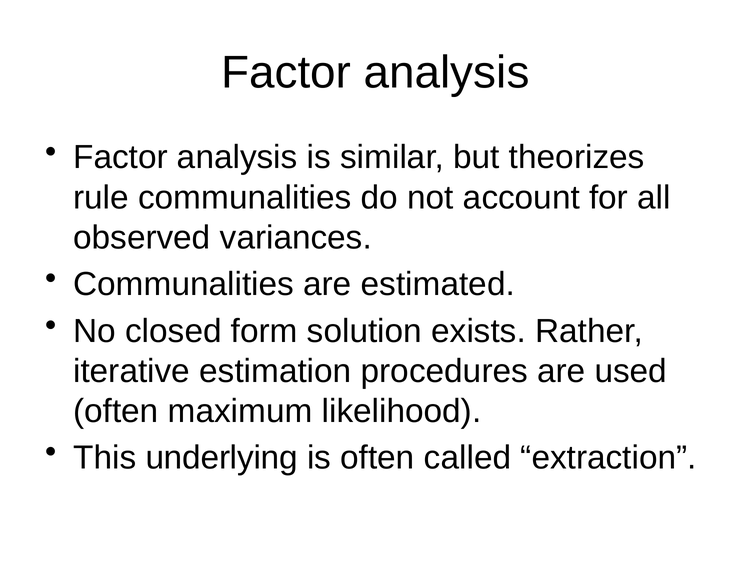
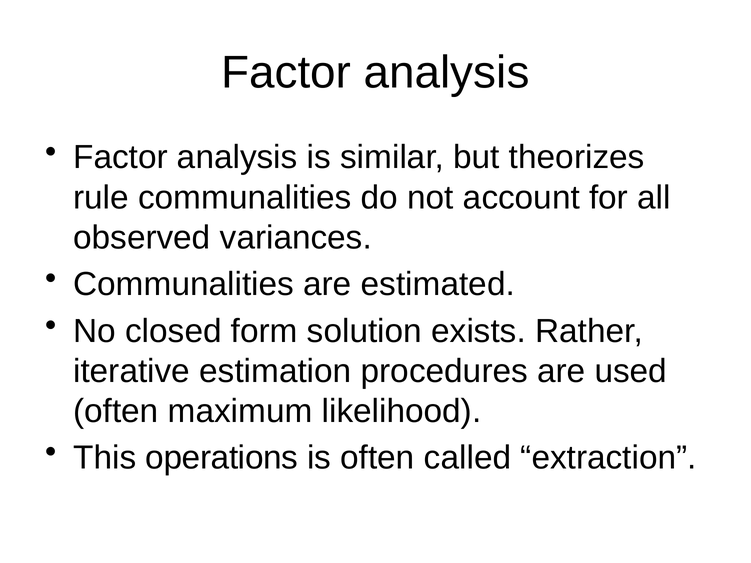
underlying: underlying -> operations
